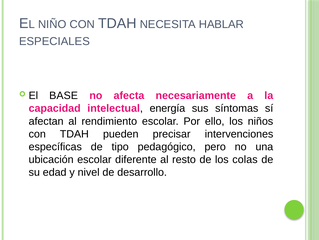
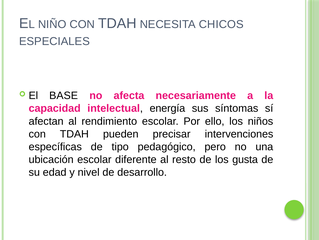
HABLAR: HABLAR -> CHICOS
colas: colas -> gusta
